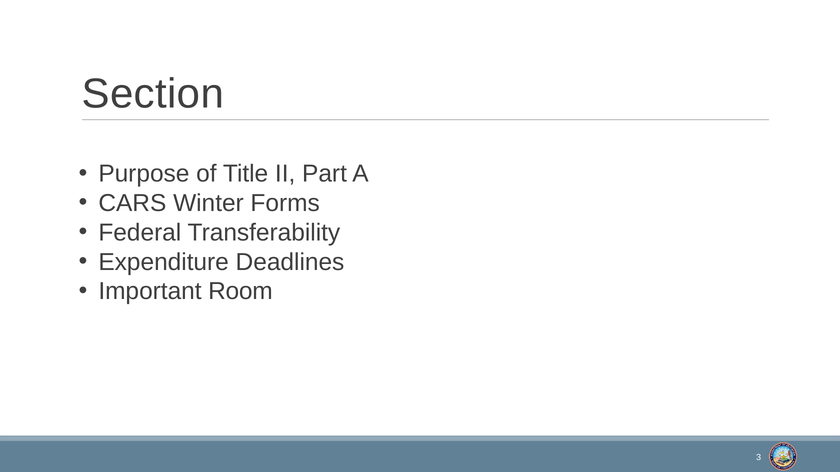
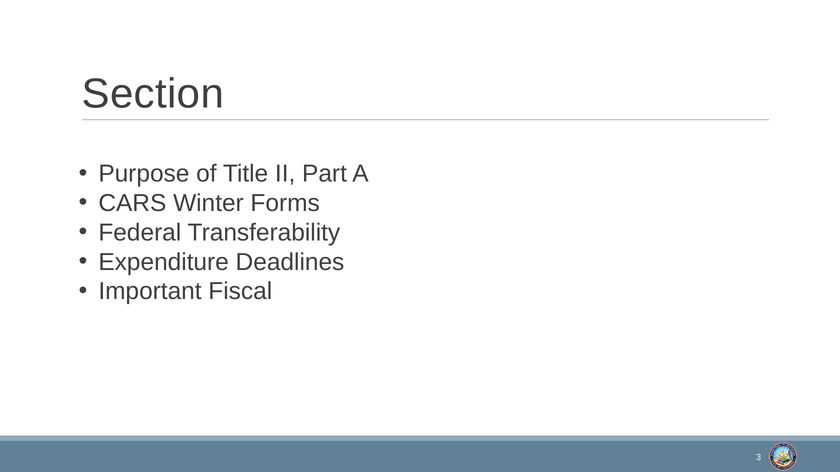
Room: Room -> Fiscal
